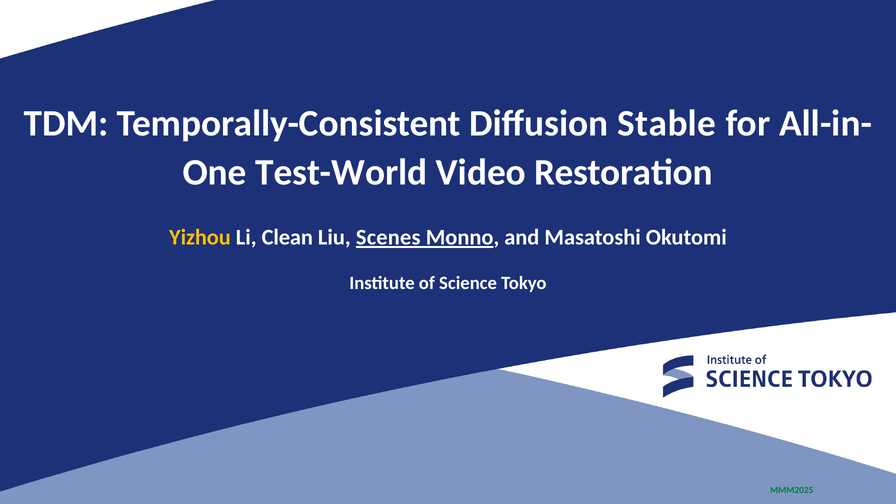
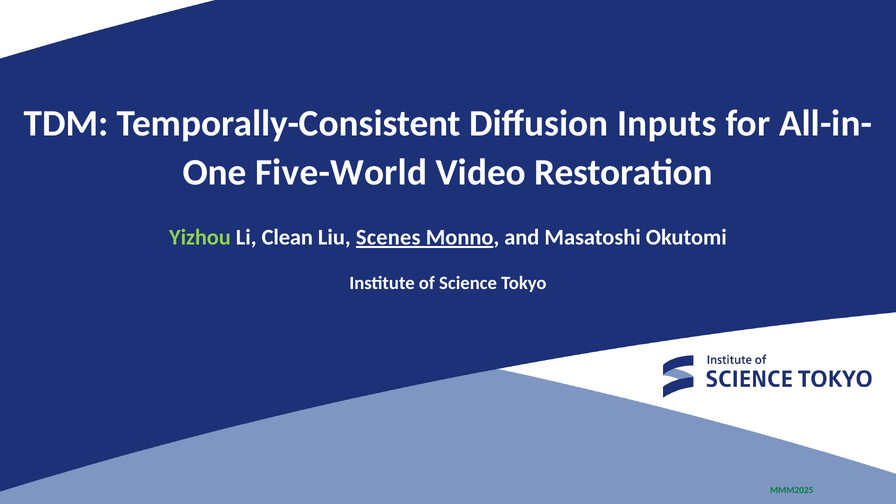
Stable: Stable -> Inputs
Test-World: Test-World -> Five-World
Yizhou colour: yellow -> light green
